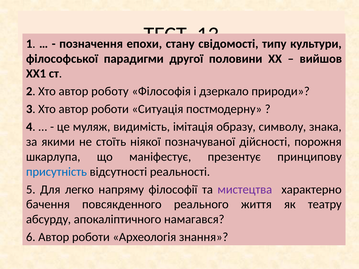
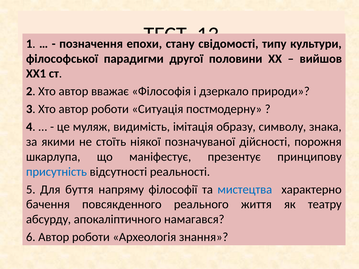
роботу: роботу -> вважає
легко: легко -> буття
мистецтва colour: purple -> blue
